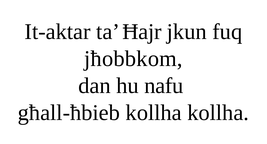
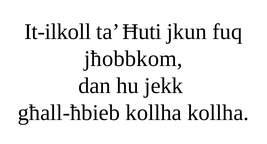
It-aktar: It-aktar -> It-ilkoll
Ħajr: Ħajr -> Ħuti
nafu: nafu -> jekk
